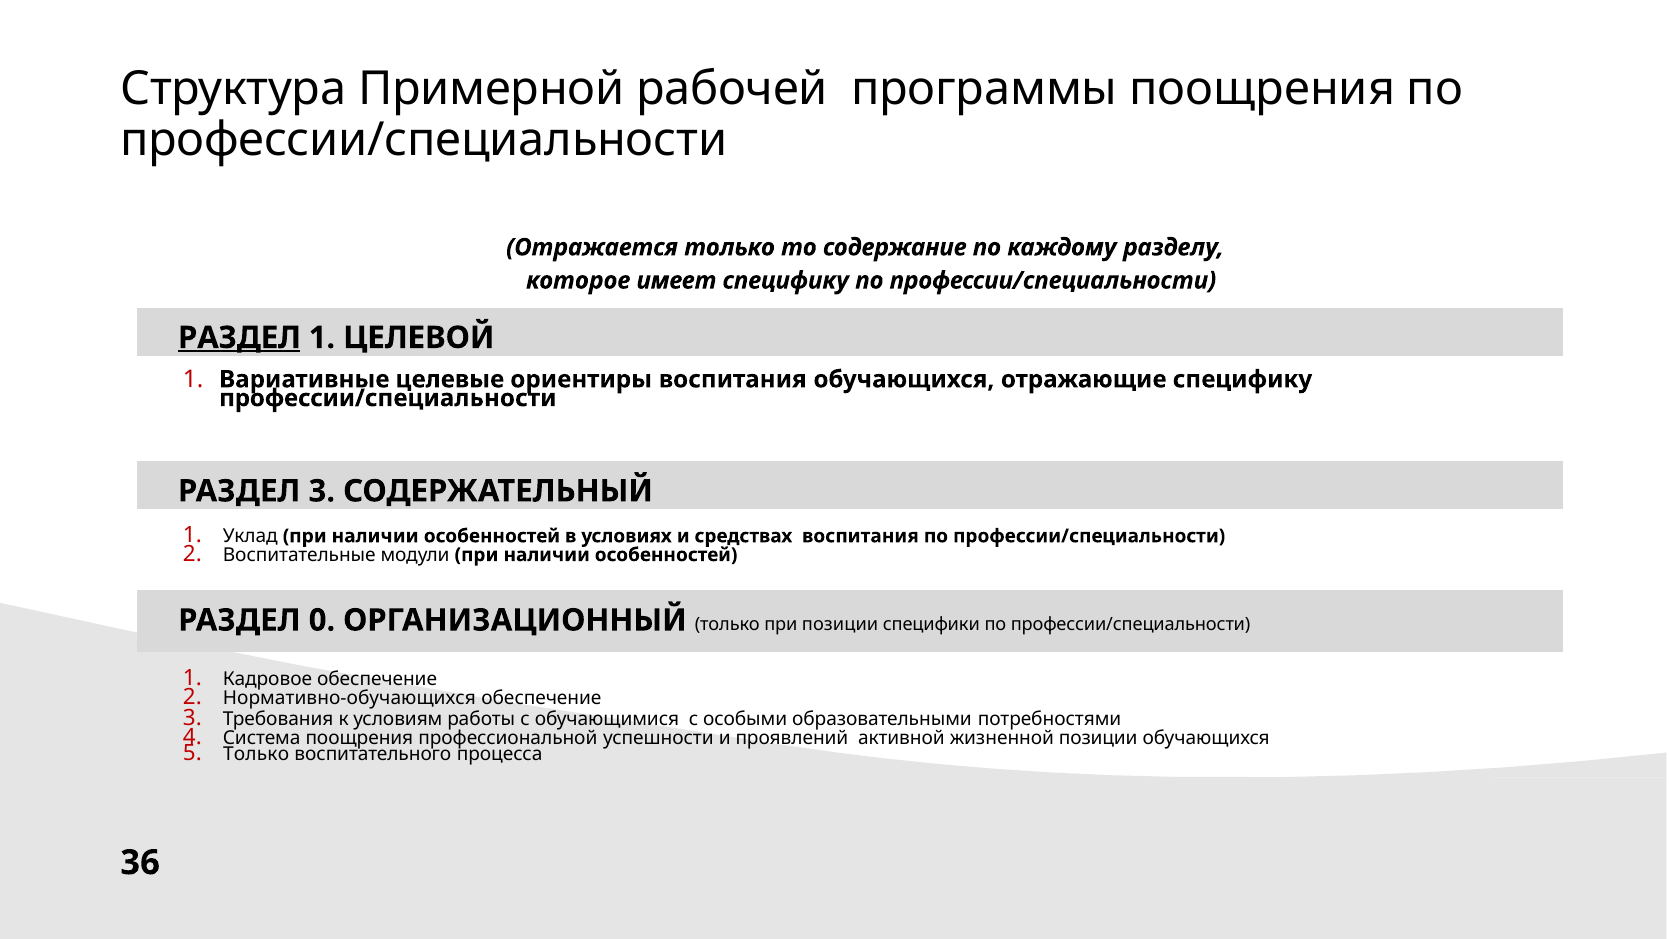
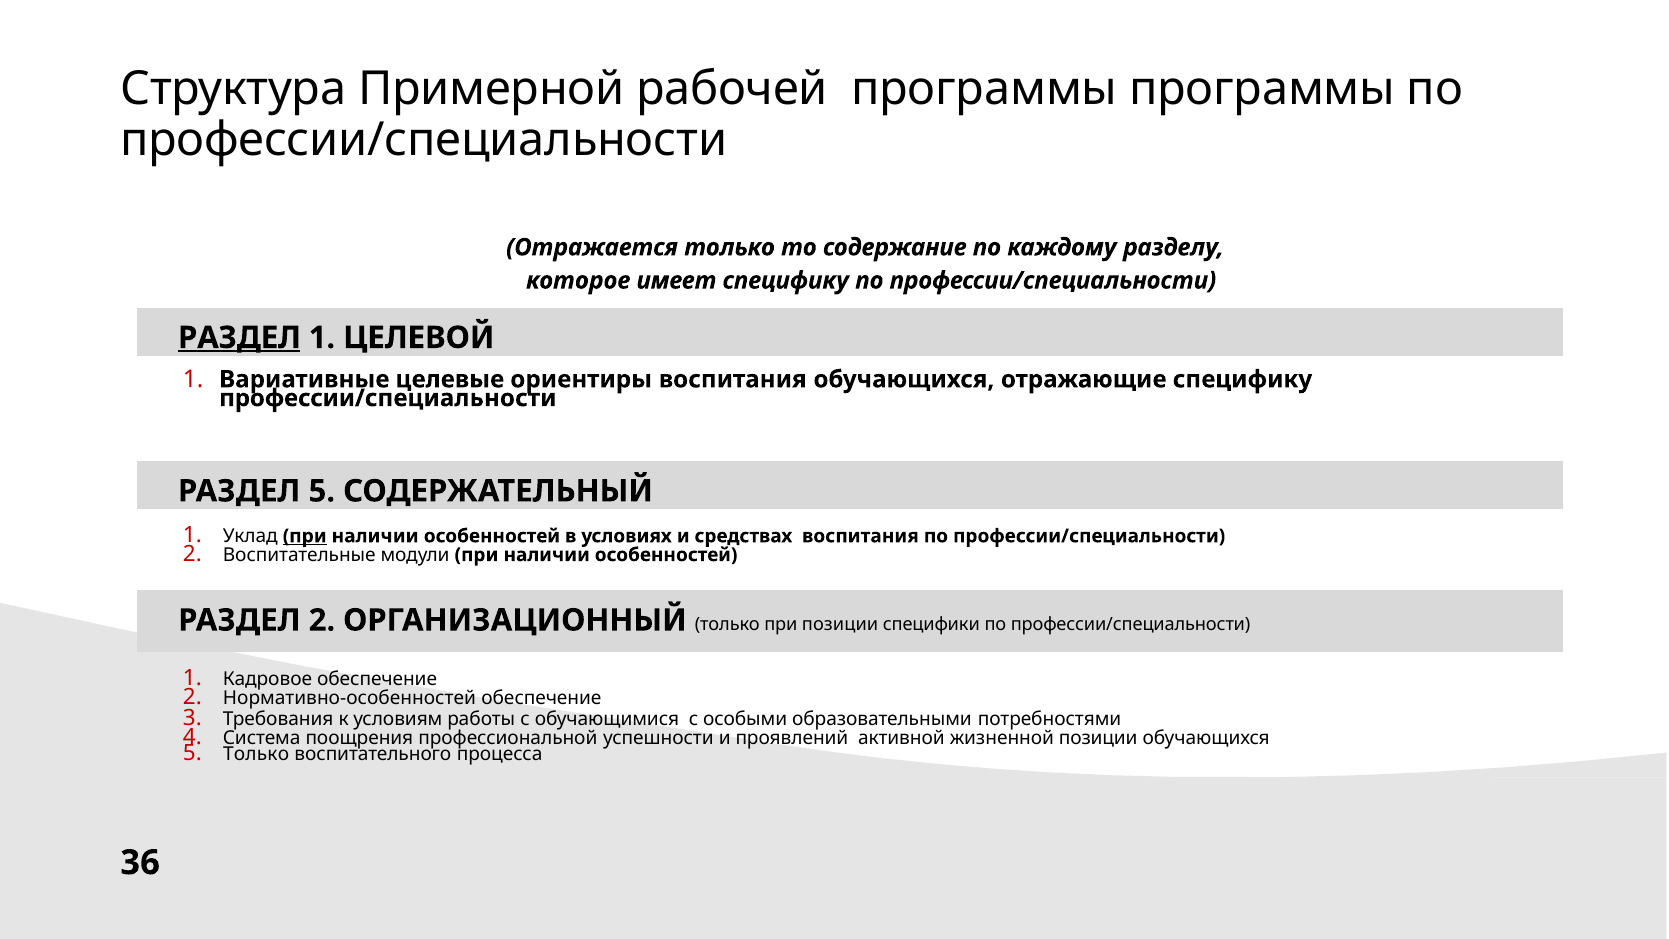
программы поощрения: поощрения -> программы
РАЗДЕЛ 3: 3 -> 5
при at (305, 536) underline: none -> present
РАЗДЕЛ 0: 0 -> 2
Нормативно-обучающихся: Нормативно-обучающихся -> Нормативно-особенностей
